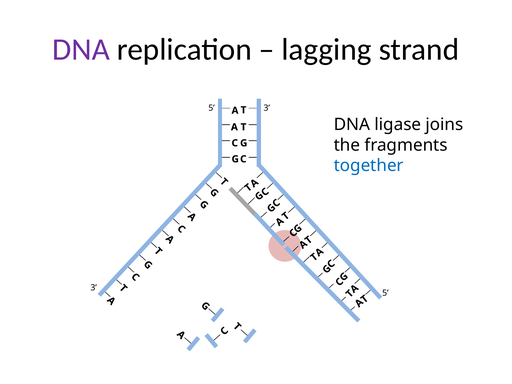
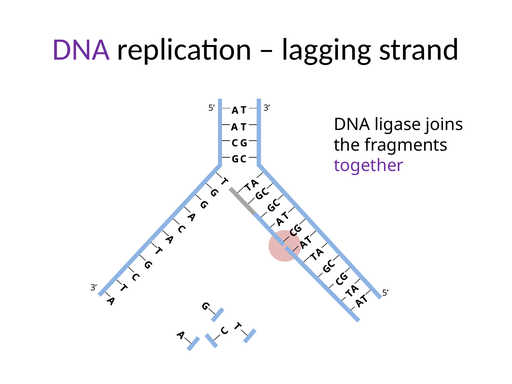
together colour: blue -> purple
